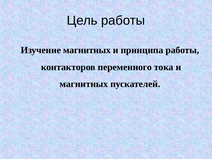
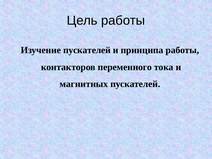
Изучение магнитных: магнитных -> пускателей
